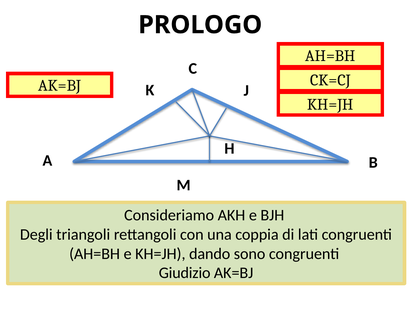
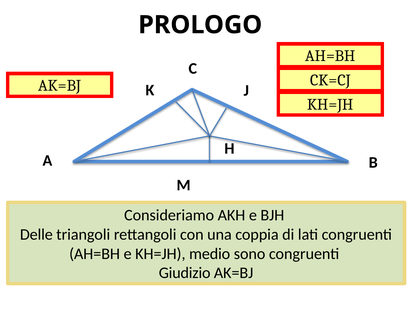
Degli: Degli -> Delle
dando: dando -> medio
